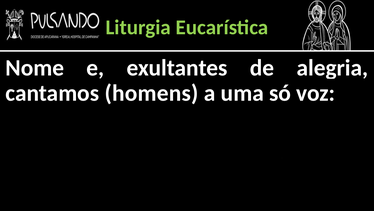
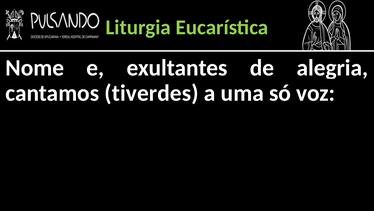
homens: homens -> tiverdes
